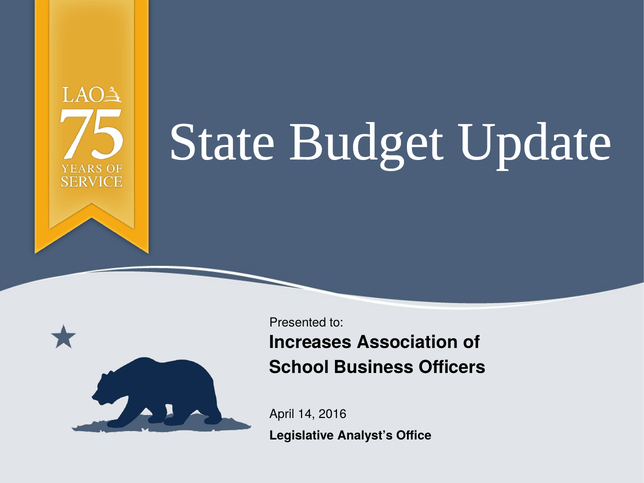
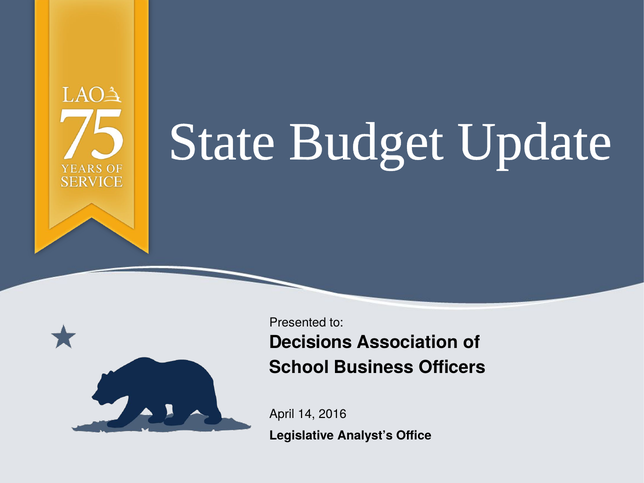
Increases: Increases -> Decisions
